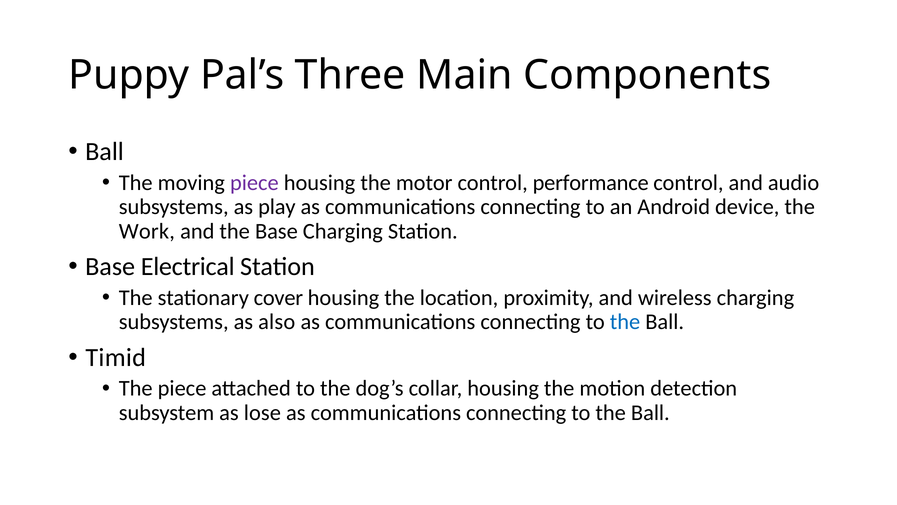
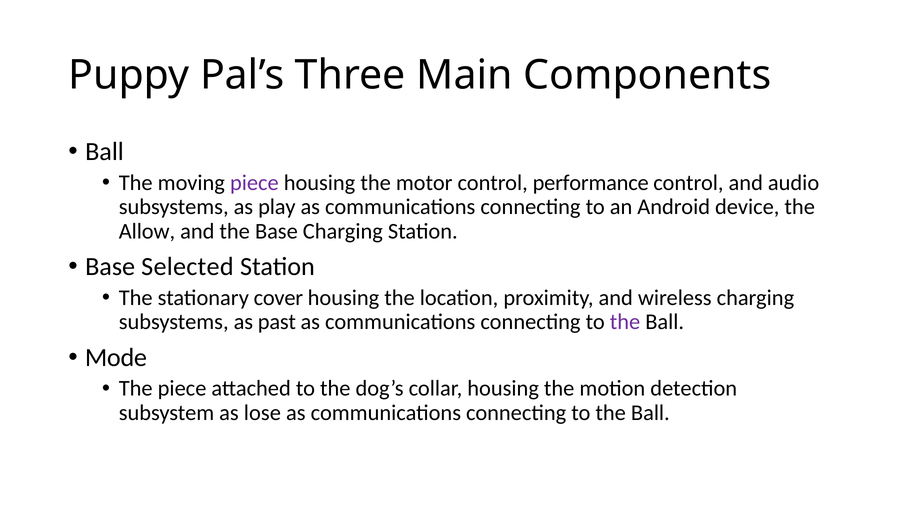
Work: Work -> Allow
Electrical: Electrical -> Selected
also: also -> past
the at (625, 322) colour: blue -> purple
Timid: Timid -> Mode
